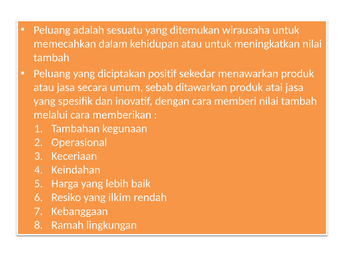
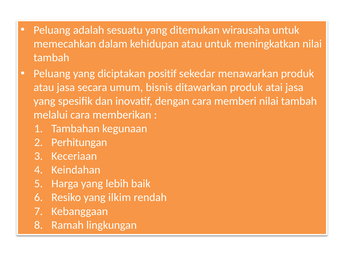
sebab: sebab -> bisnis
Operasional: Operasional -> Perhitungan
